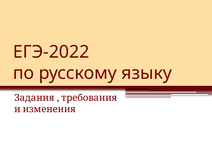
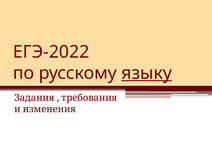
языку underline: none -> present
